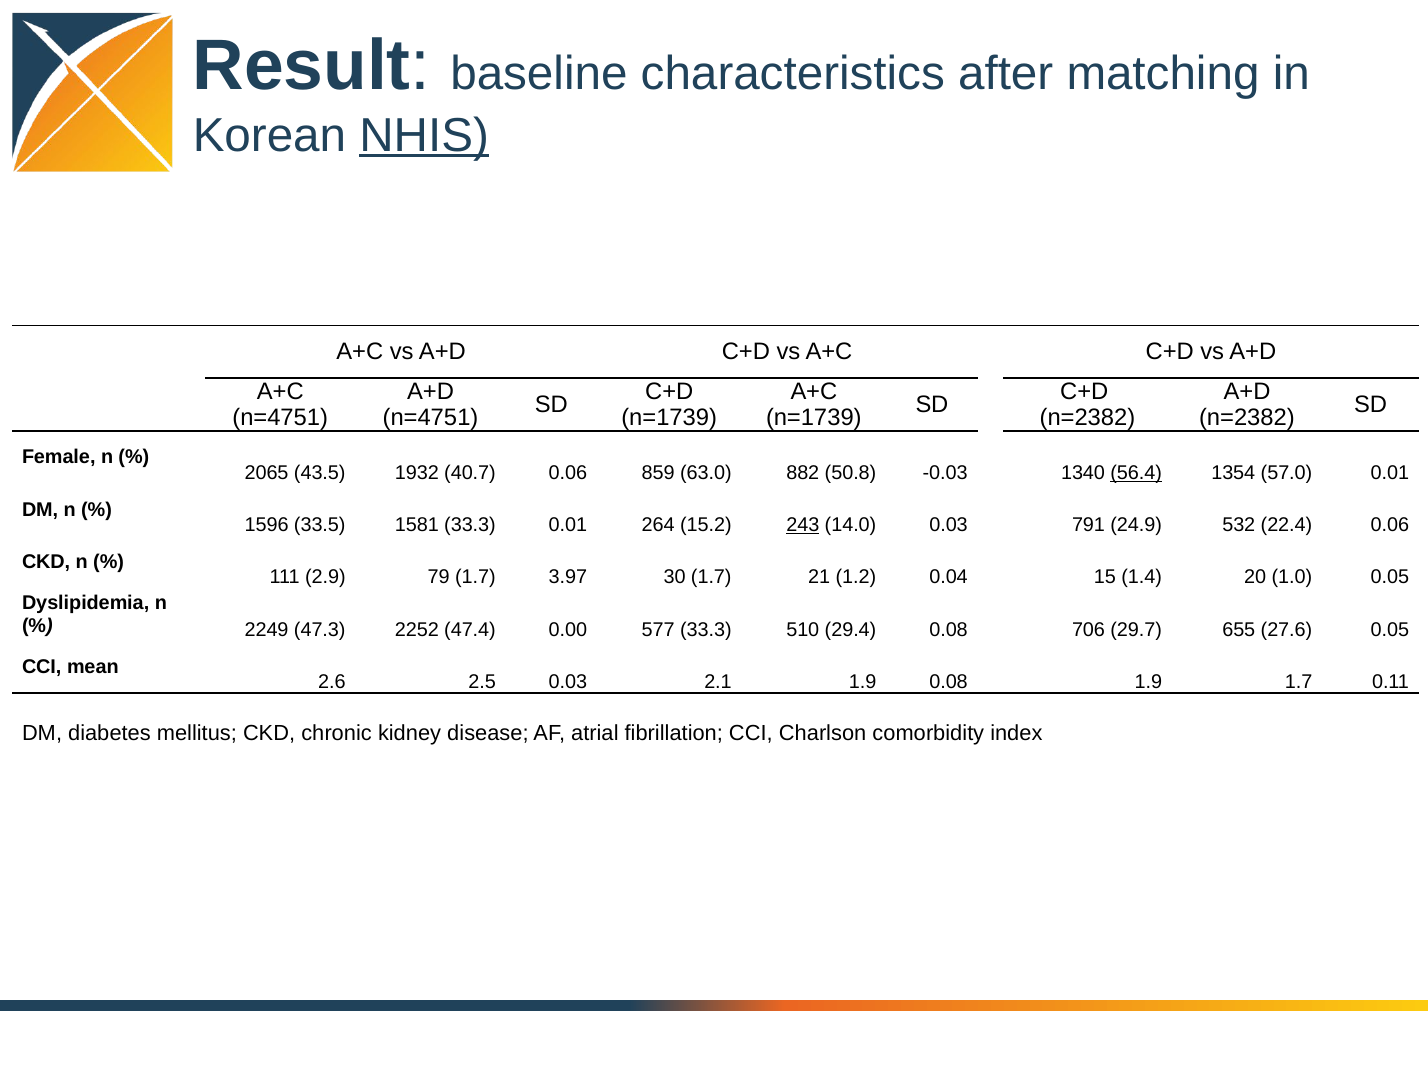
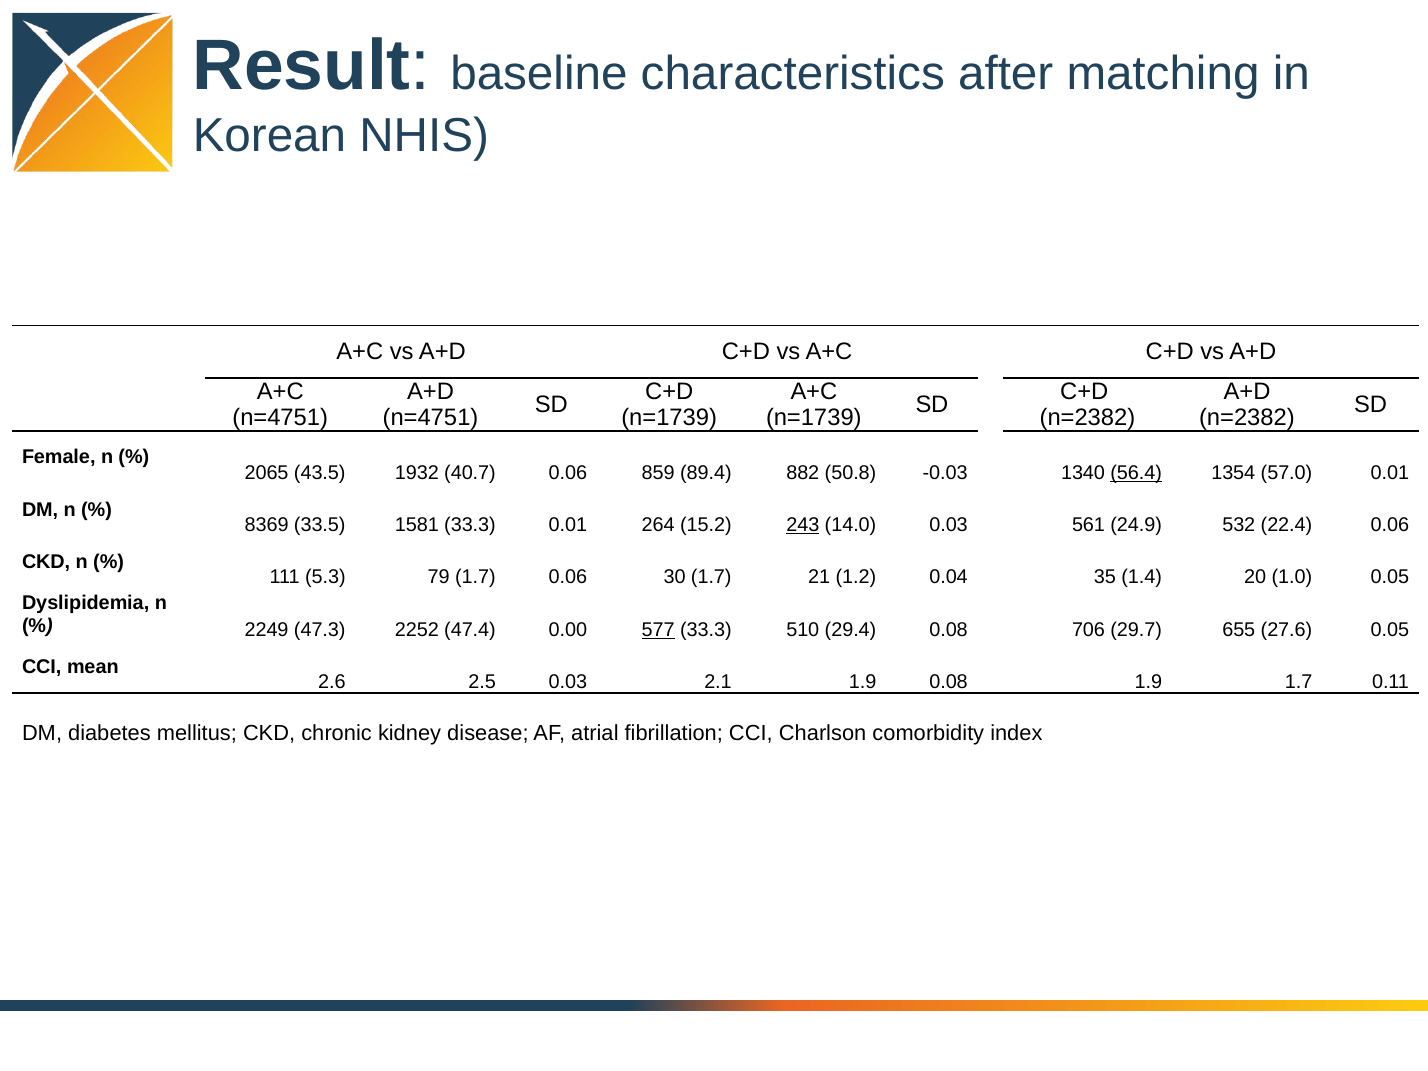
NHIS underline: present -> none
63.0: 63.0 -> 89.4
1596: 1596 -> 8369
791: 791 -> 561
2.9: 2.9 -> 5.3
1.7 3.97: 3.97 -> 0.06
15: 15 -> 35
577 underline: none -> present
